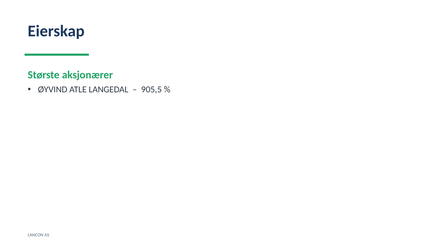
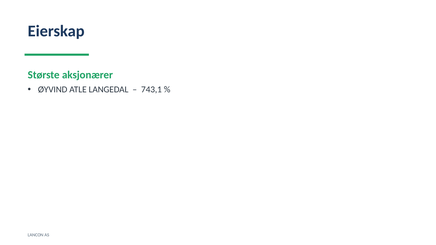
905,5: 905,5 -> 743,1
